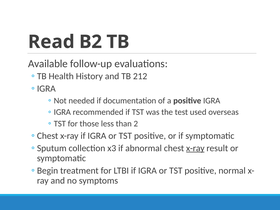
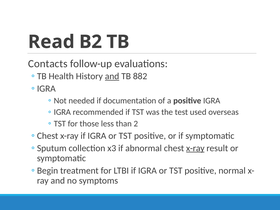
Available: Available -> Contacts
and at (112, 76) underline: none -> present
212: 212 -> 882
